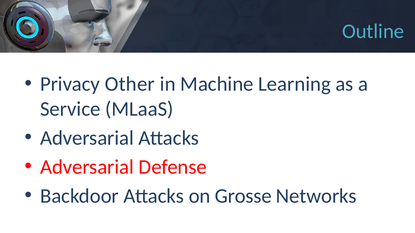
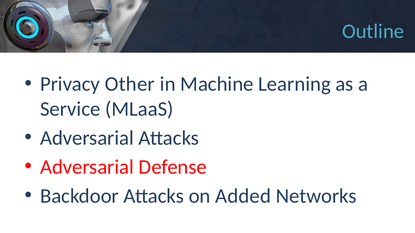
Grosse: Grosse -> Added
